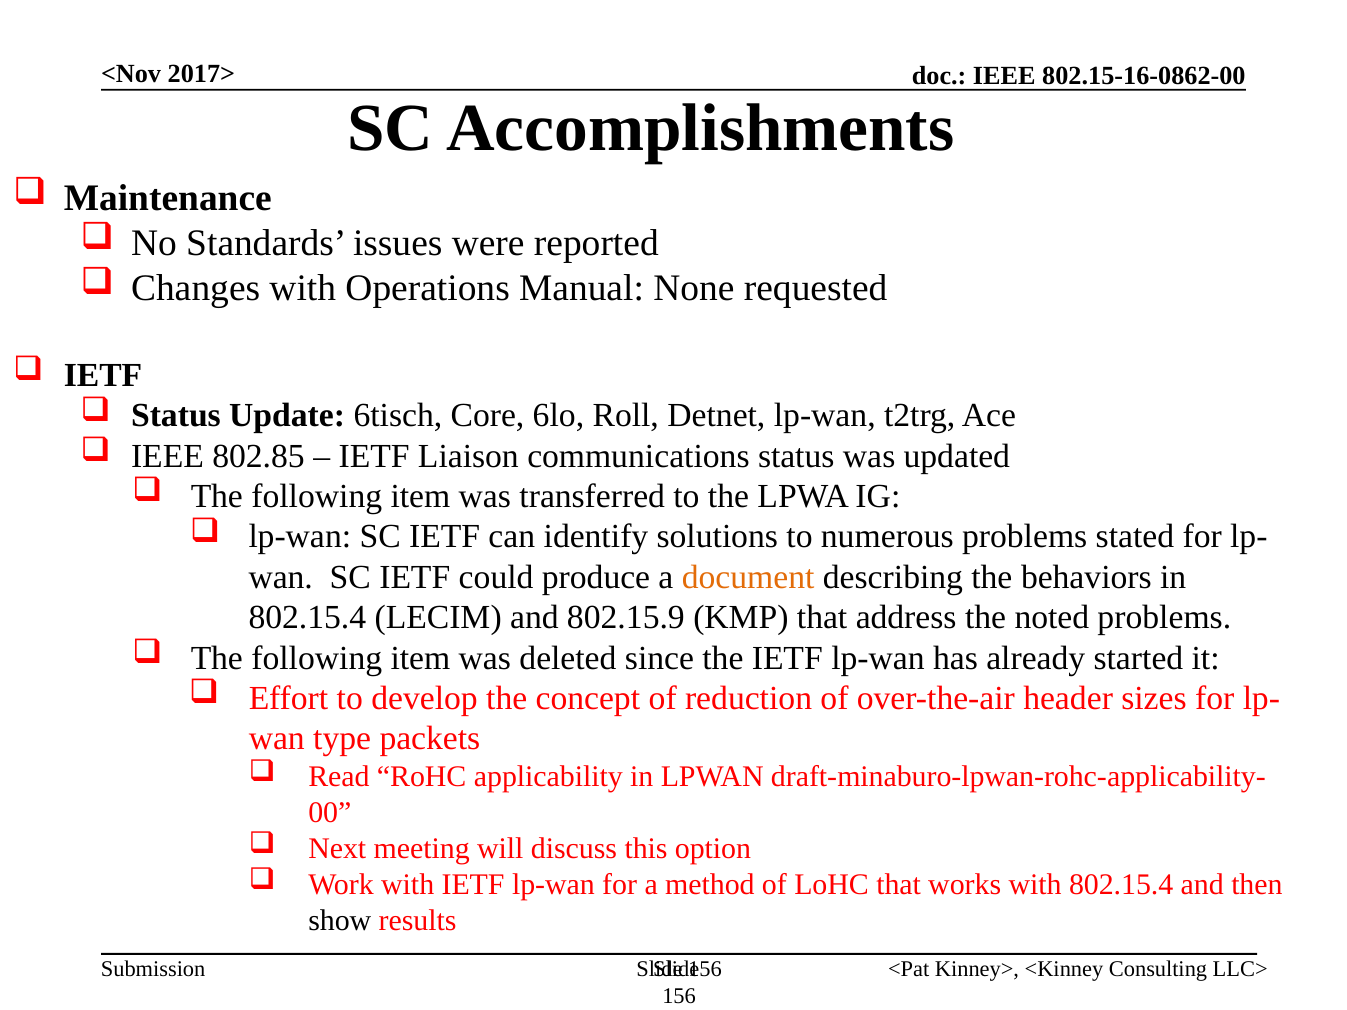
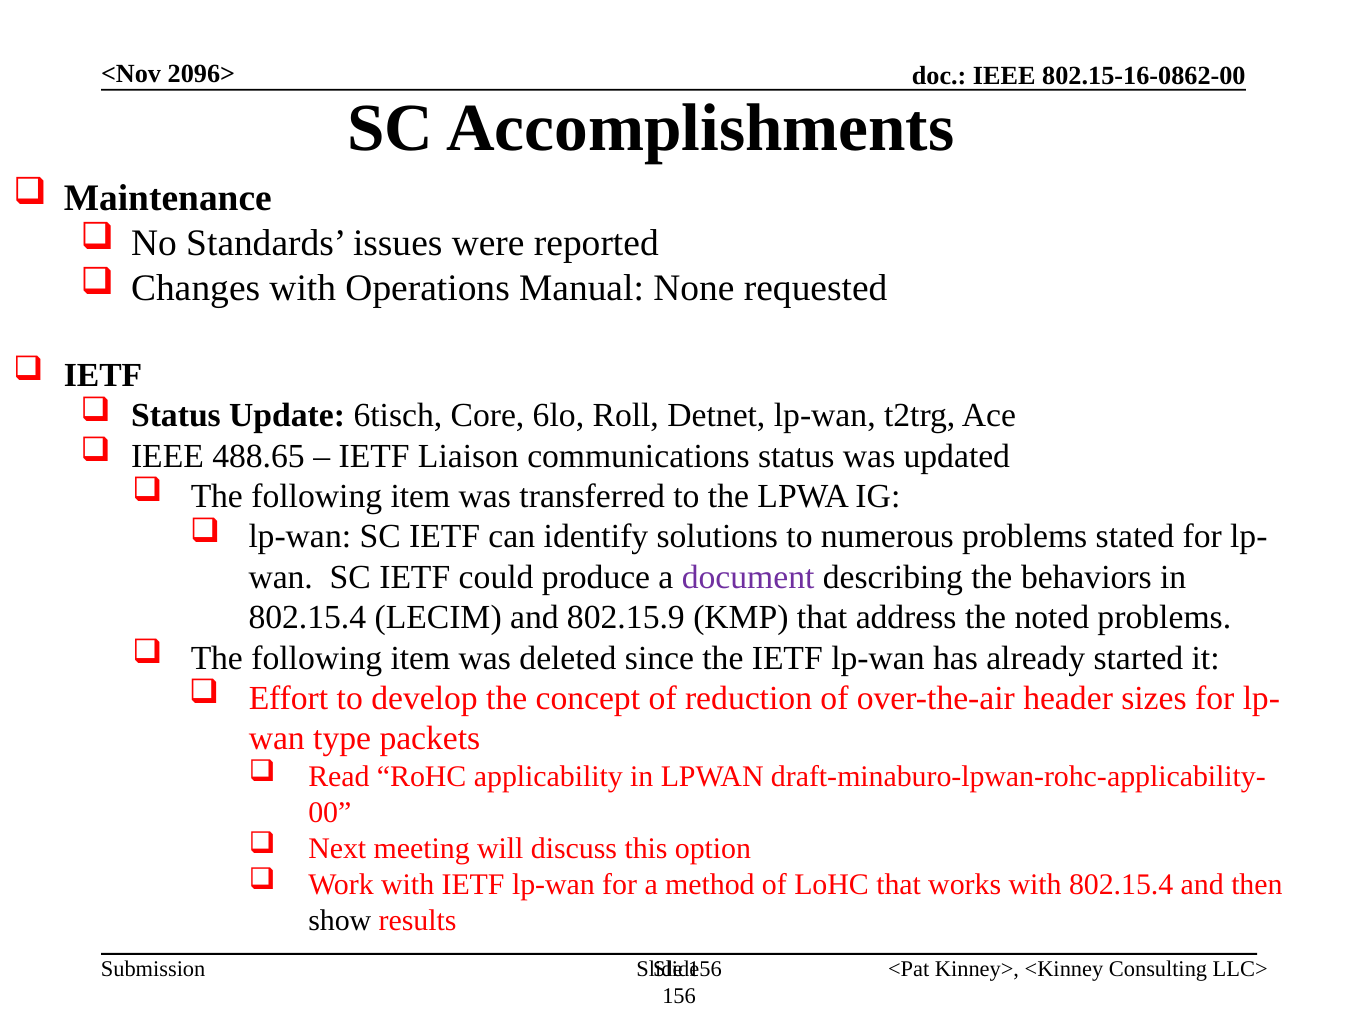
2017>: 2017> -> 2096>
802.85: 802.85 -> 488.65
document colour: orange -> purple
